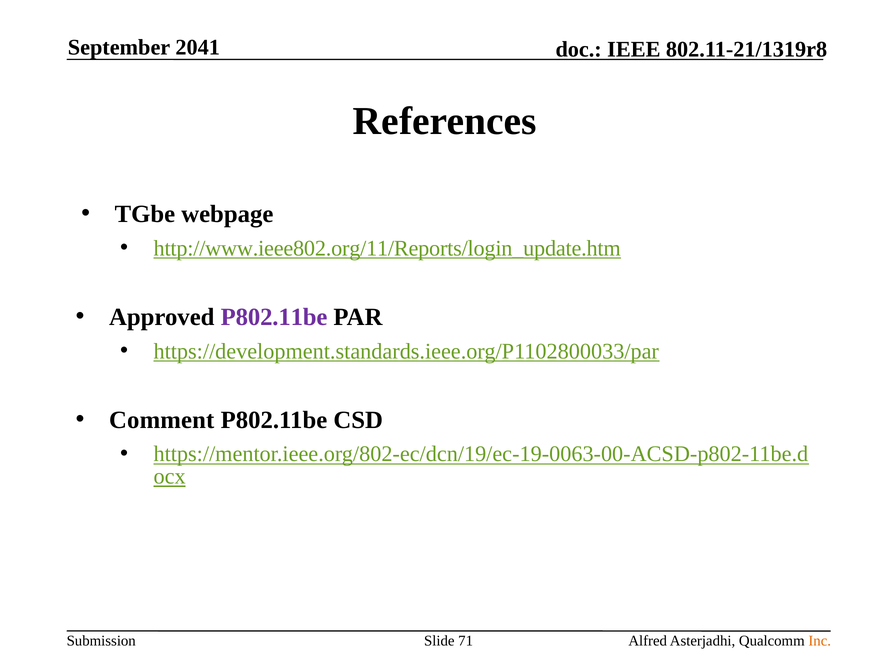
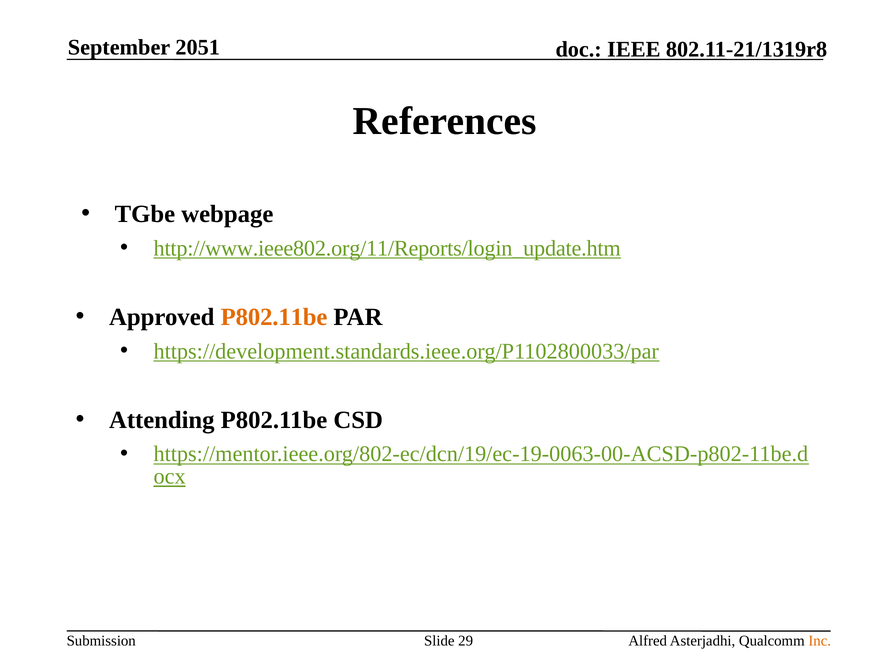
2041: 2041 -> 2051
P802.11be at (274, 317) colour: purple -> orange
Comment: Comment -> Attending
71: 71 -> 29
